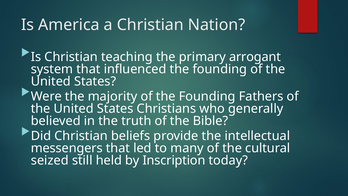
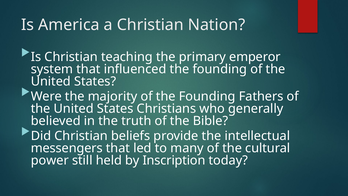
arrogant: arrogant -> emperor
seized: seized -> power
